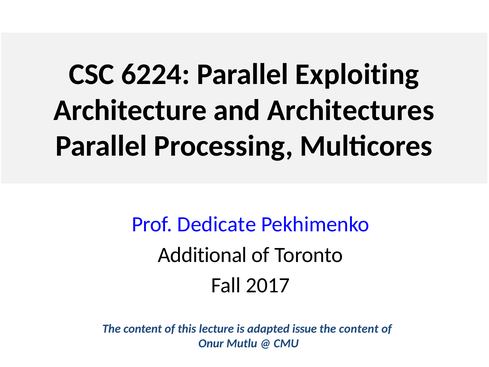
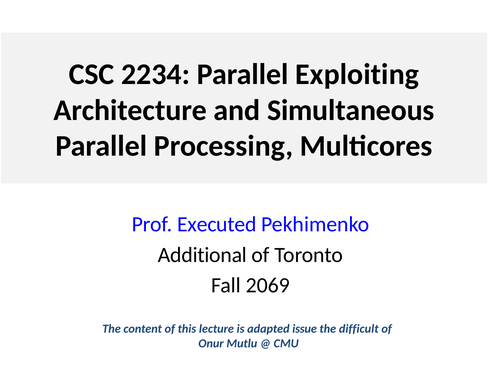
6224: 6224 -> 2234
Architectures: Architectures -> Simultaneous
Dedicate: Dedicate -> Executed
2017: 2017 -> 2069
content at (359, 329): content -> difficult
